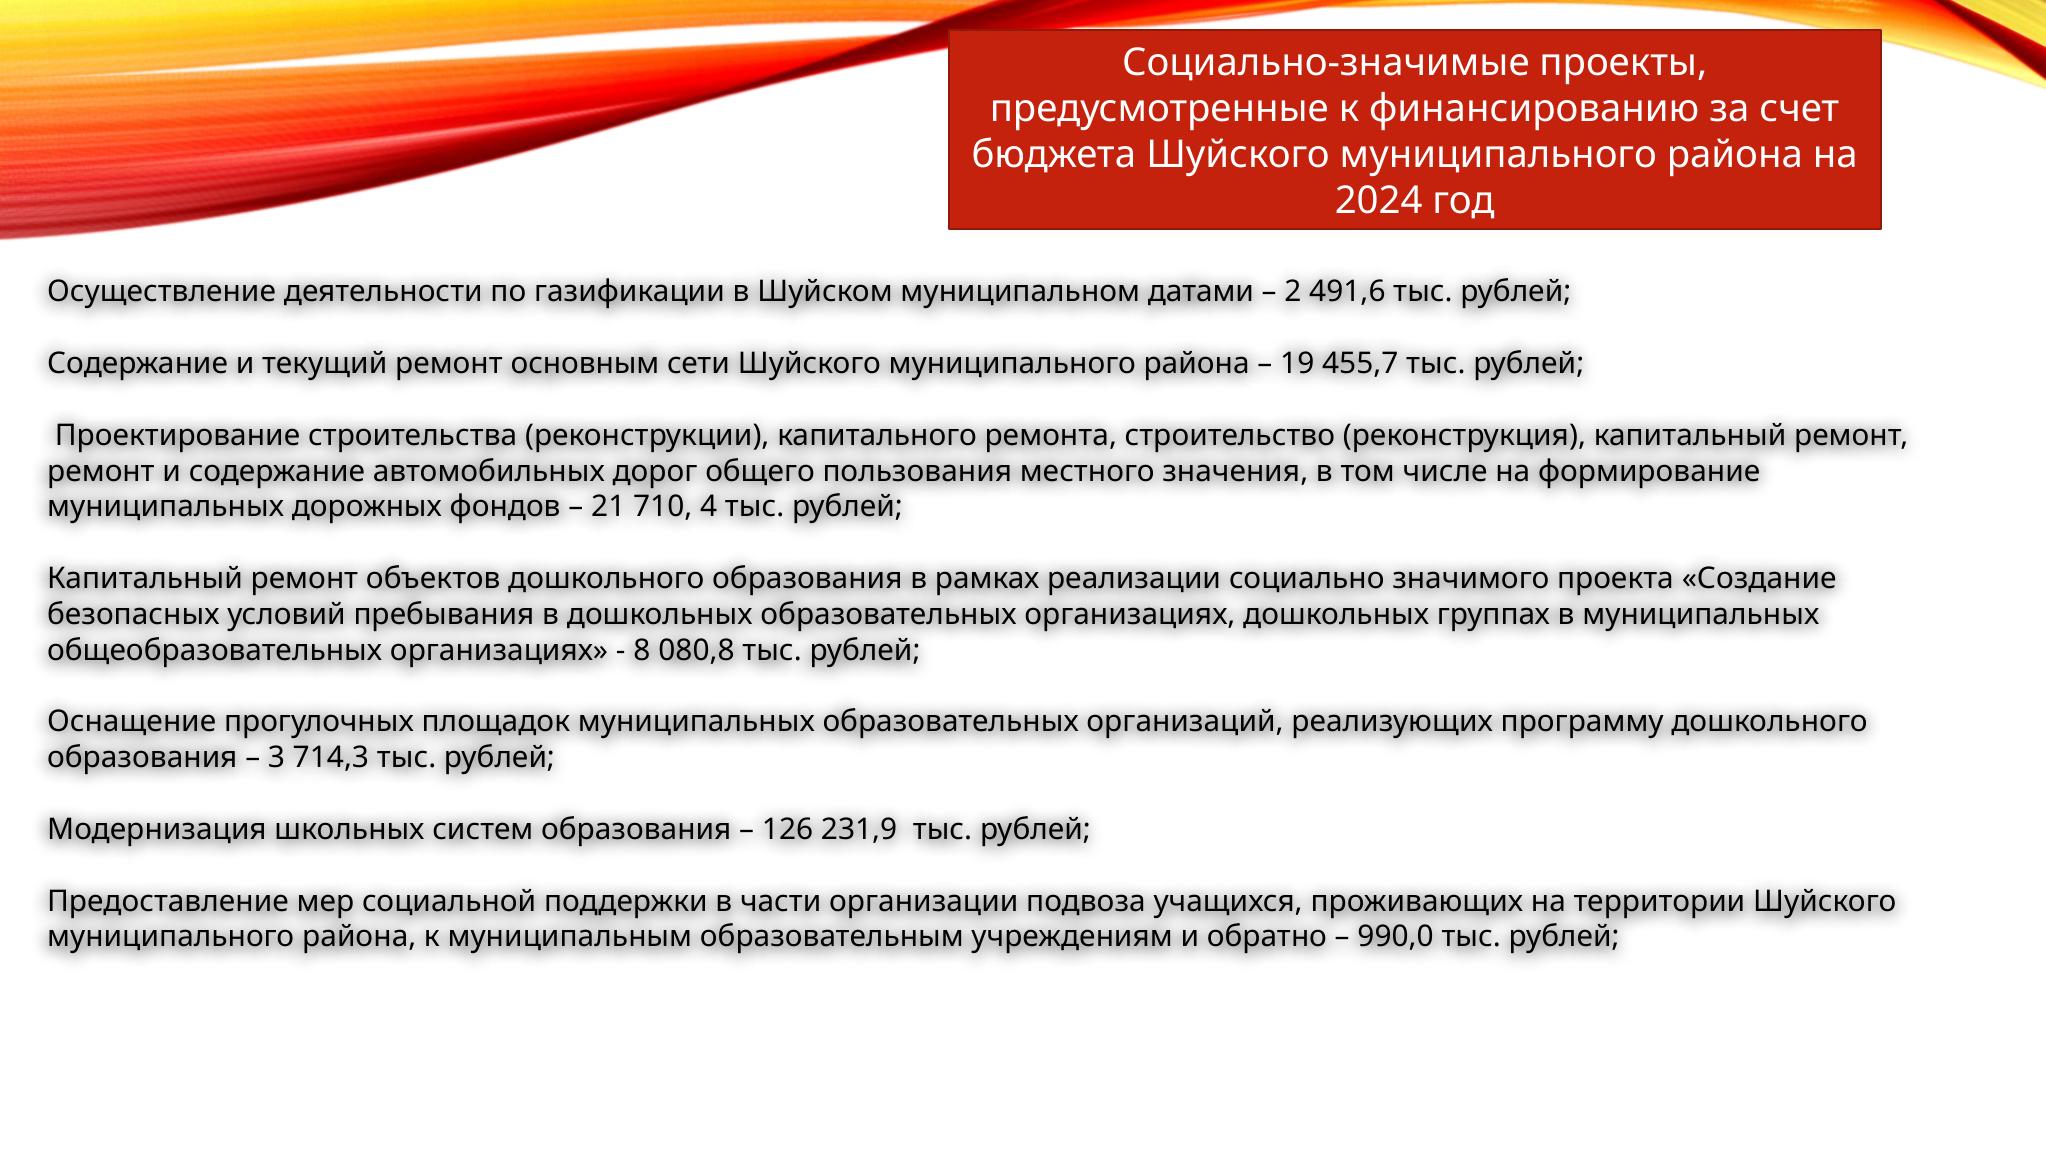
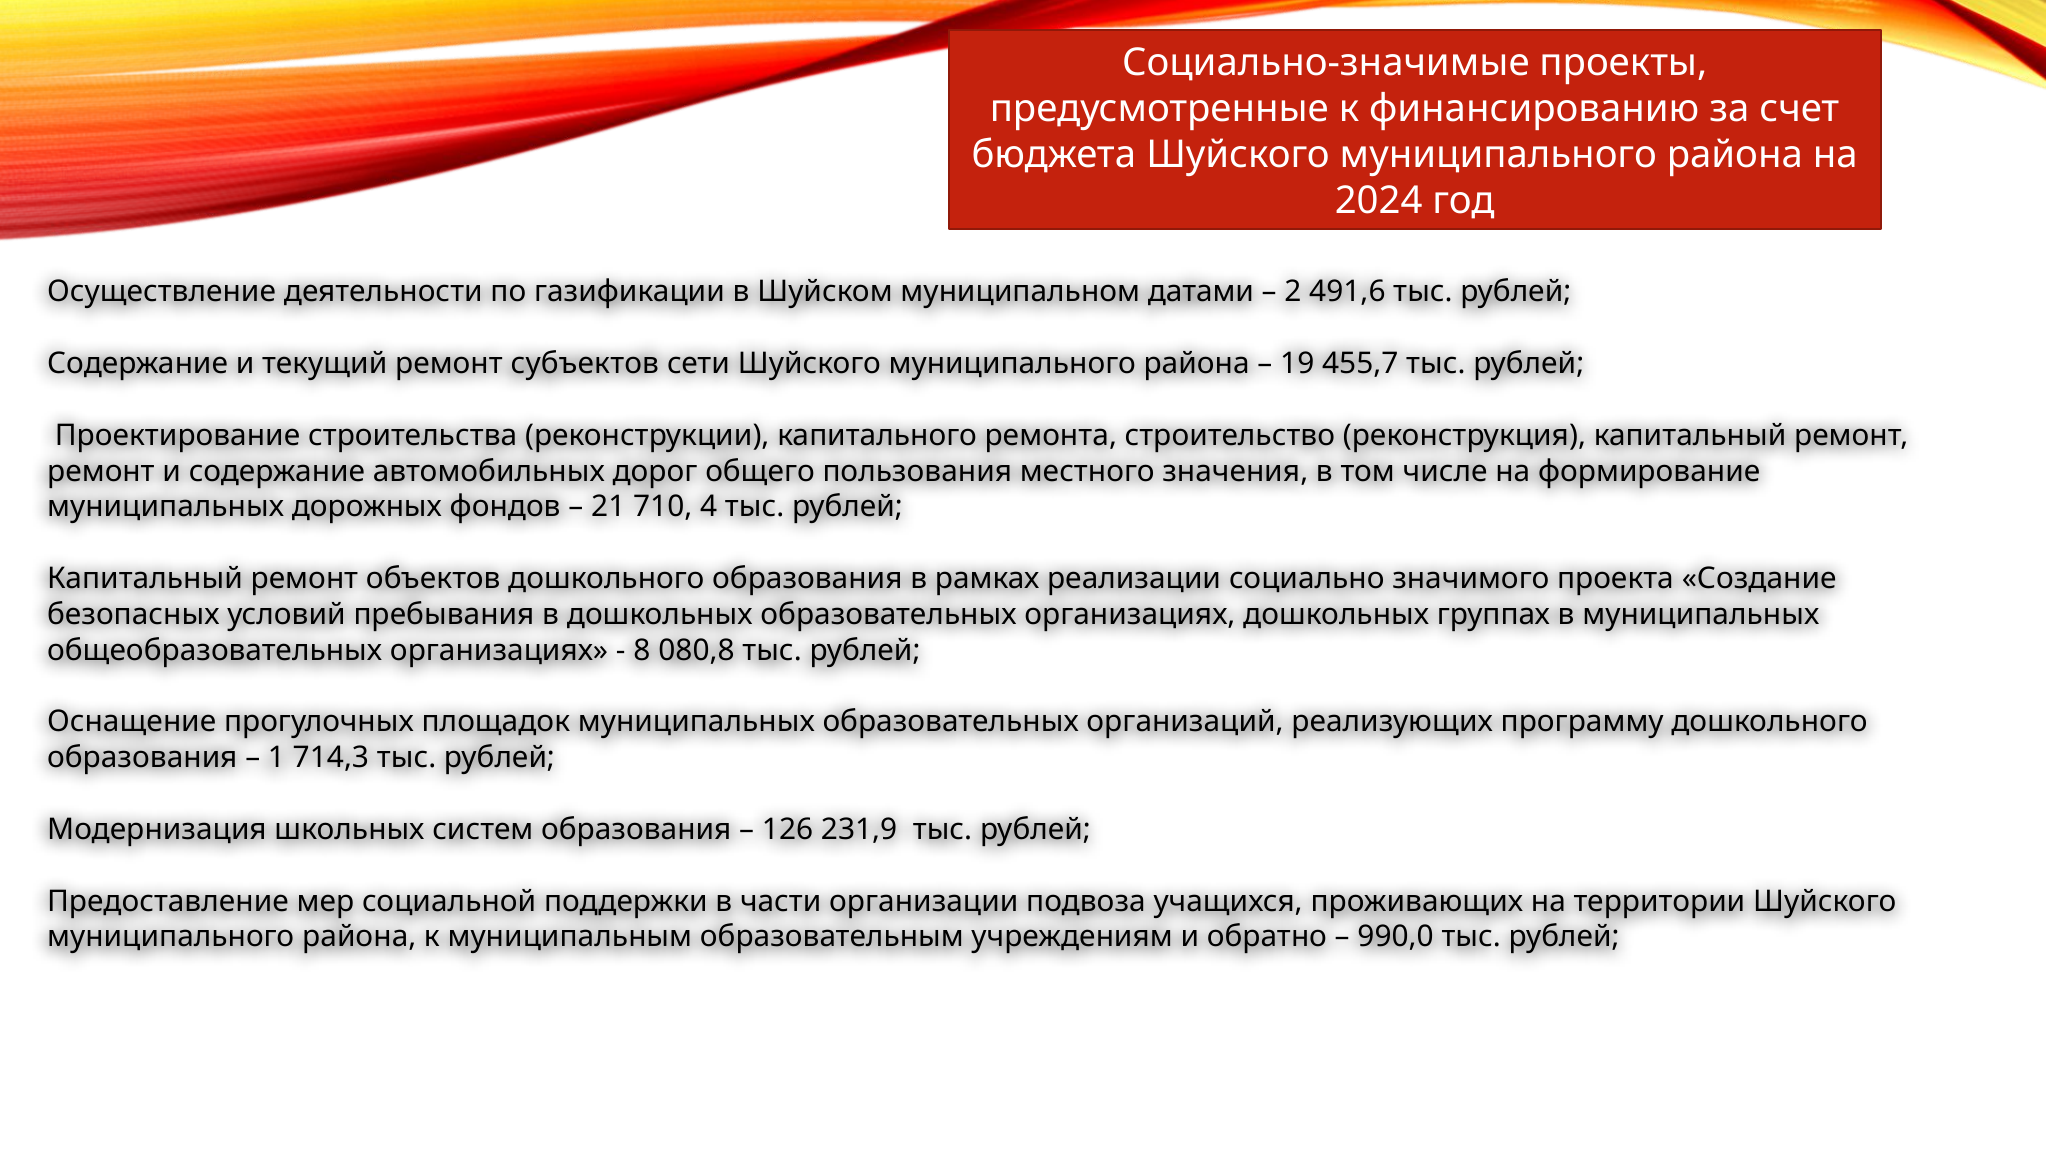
основным: основным -> субъектов
3: 3 -> 1
